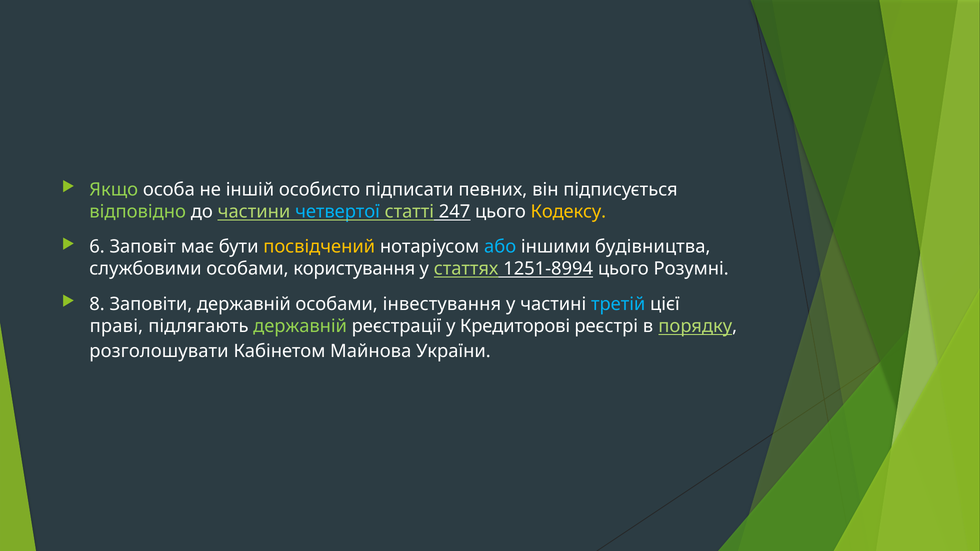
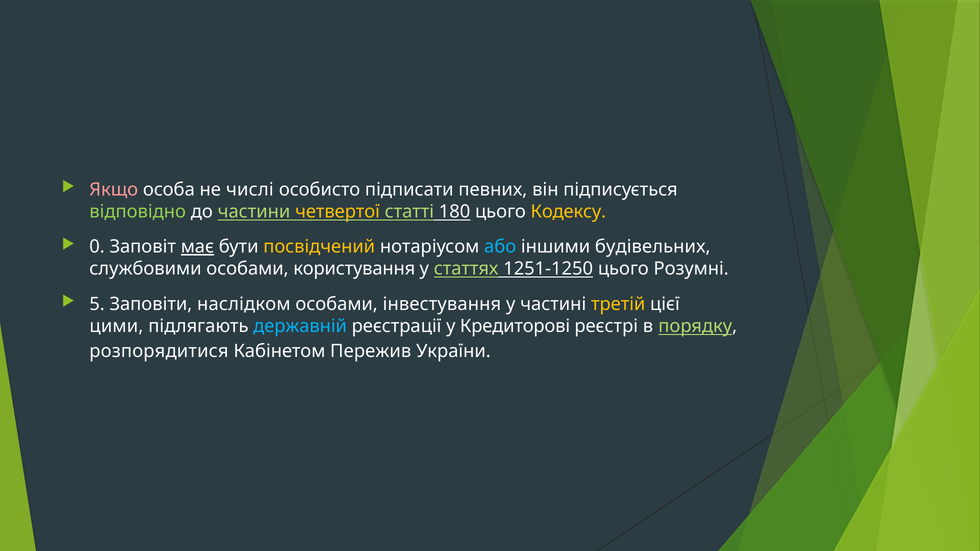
Якщо colour: light green -> pink
іншій: іншій -> числі
четвертої colour: light blue -> yellow
247: 247 -> 180
6: 6 -> 0
має underline: none -> present
будівництва: будівництва -> будівельних
1251-8994: 1251-8994 -> 1251-1250
8: 8 -> 5
Заповіти державній: державній -> наслідком
третій colour: light blue -> yellow
праві: праві -> цими
державній at (300, 326) colour: light green -> light blue
розголошувати: розголошувати -> розпорядитися
Майнова: Майнова -> Пережив
